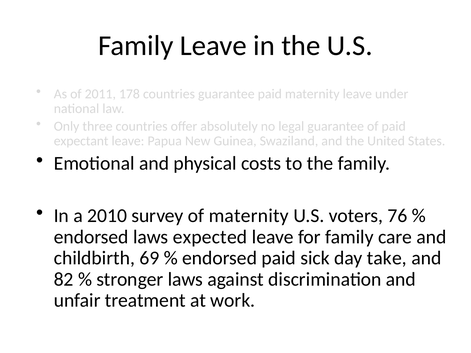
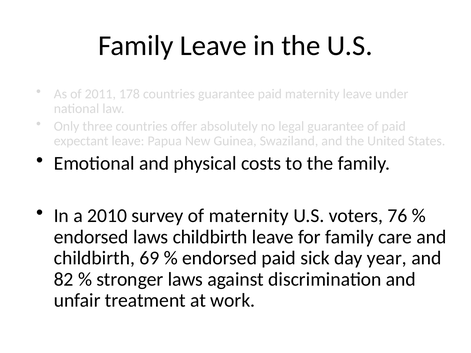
laws expected: expected -> childbirth
take: take -> year
